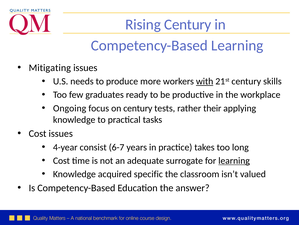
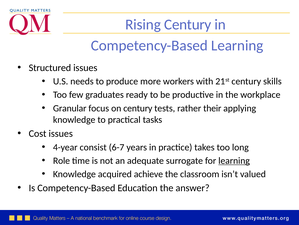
Mitigating: Mitigating -> Structured
with underline: present -> none
Ongoing: Ongoing -> Granular
Cost at (61, 160): Cost -> Role
specific: specific -> achieve
